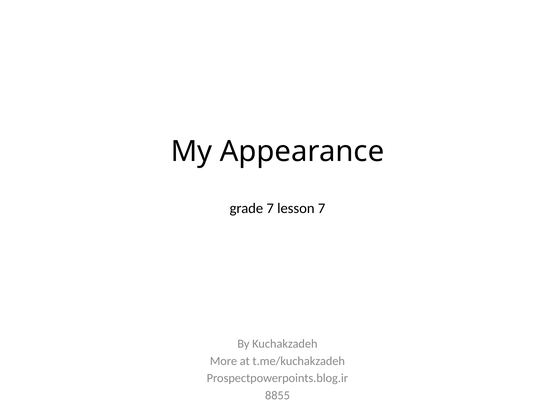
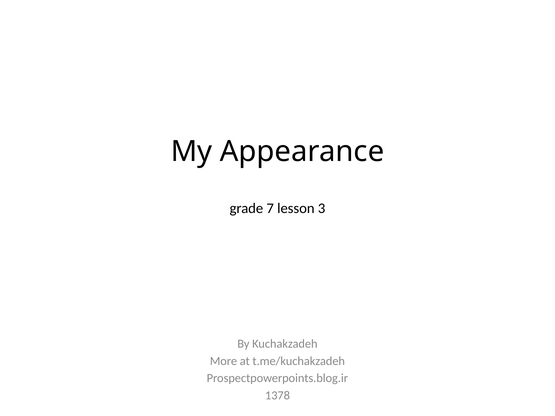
lesson 7: 7 -> 3
8855: 8855 -> 1378
